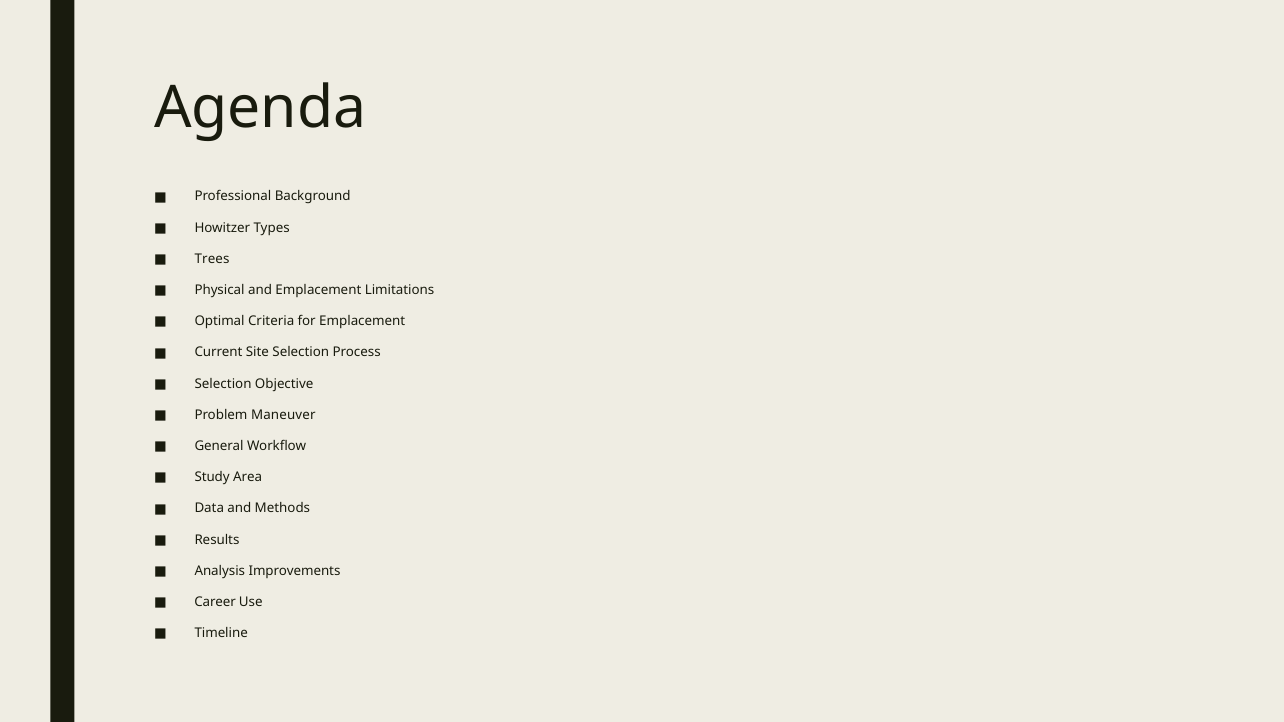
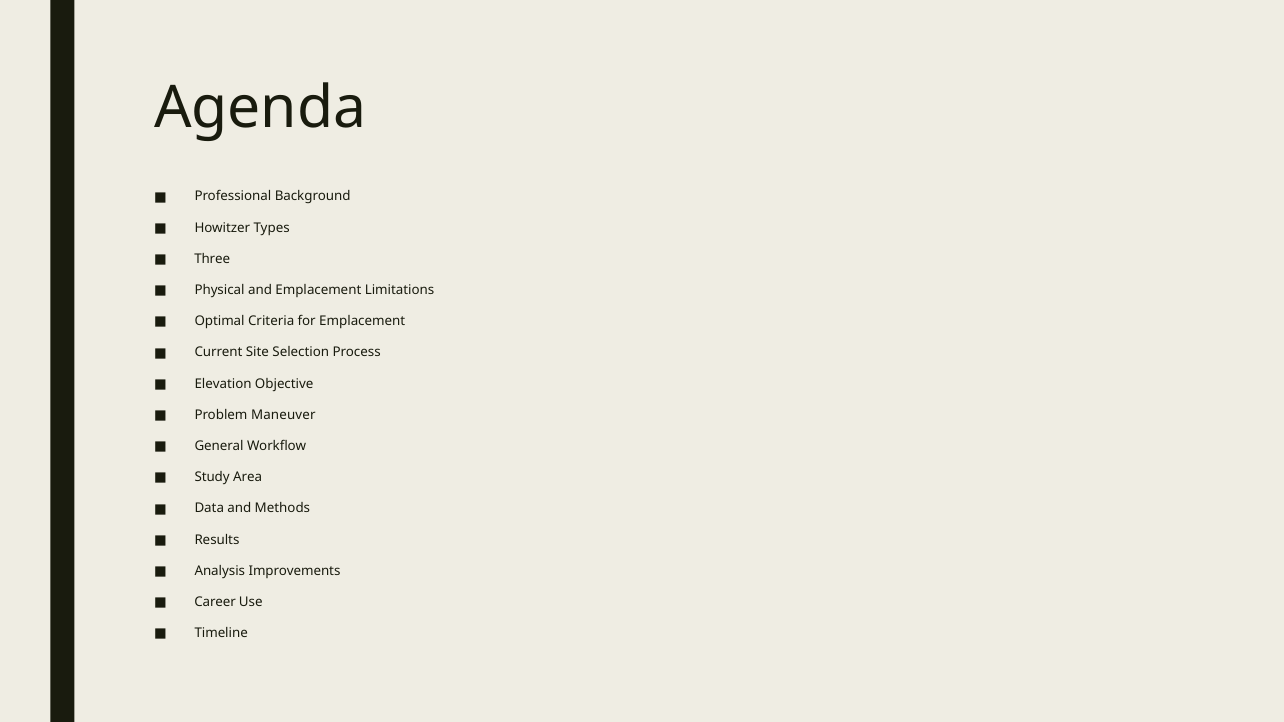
Trees: Trees -> Three
Selection at (223, 384): Selection -> Elevation
